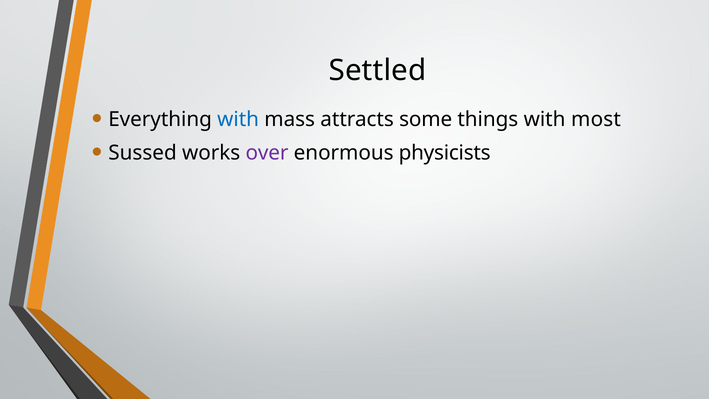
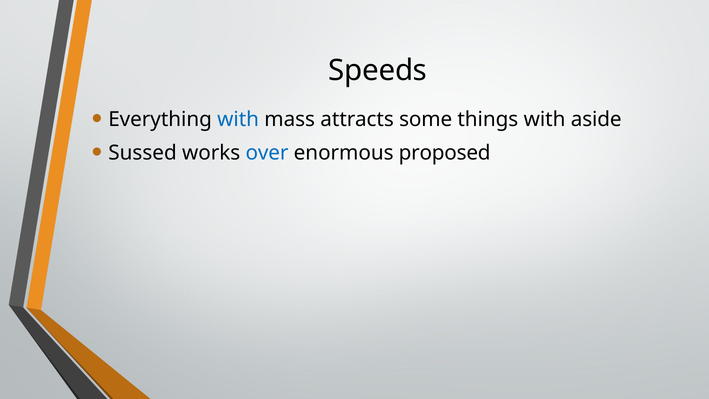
Settled: Settled -> Speeds
most: most -> aside
over colour: purple -> blue
physicists: physicists -> proposed
